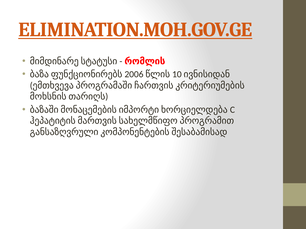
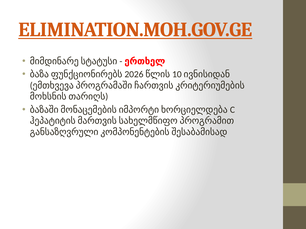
რომლის: რომლის -> ერთხელ
2006: 2006 -> 2026
